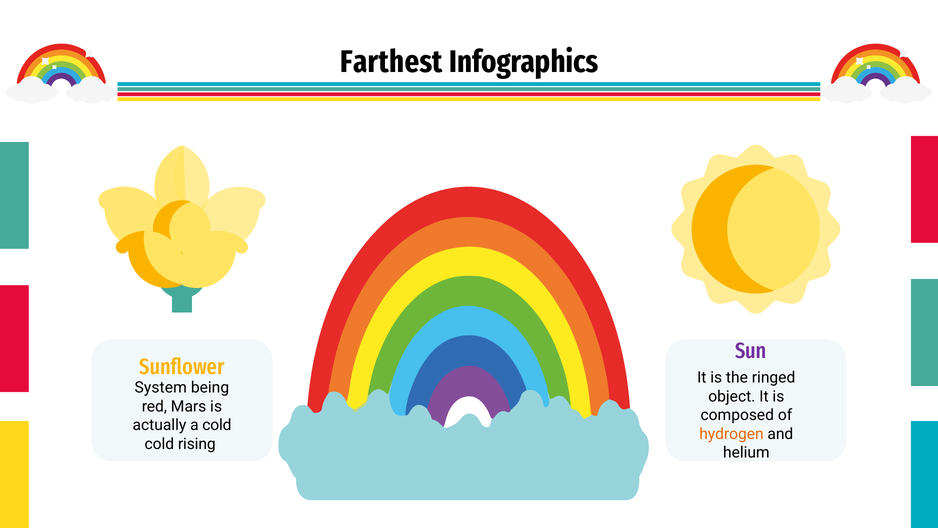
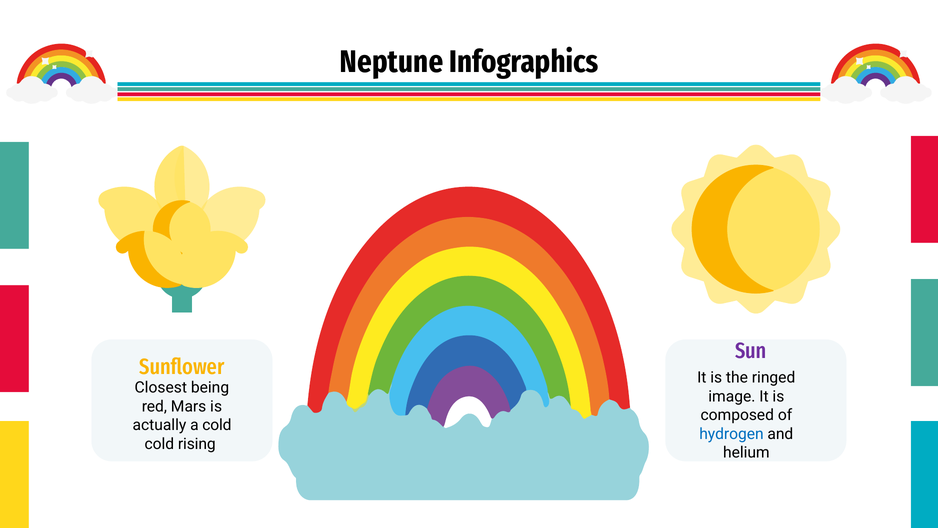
Farthest: Farthest -> Neptune
System: System -> Closest
object: object -> image
hydrogen colour: orange -> blue
